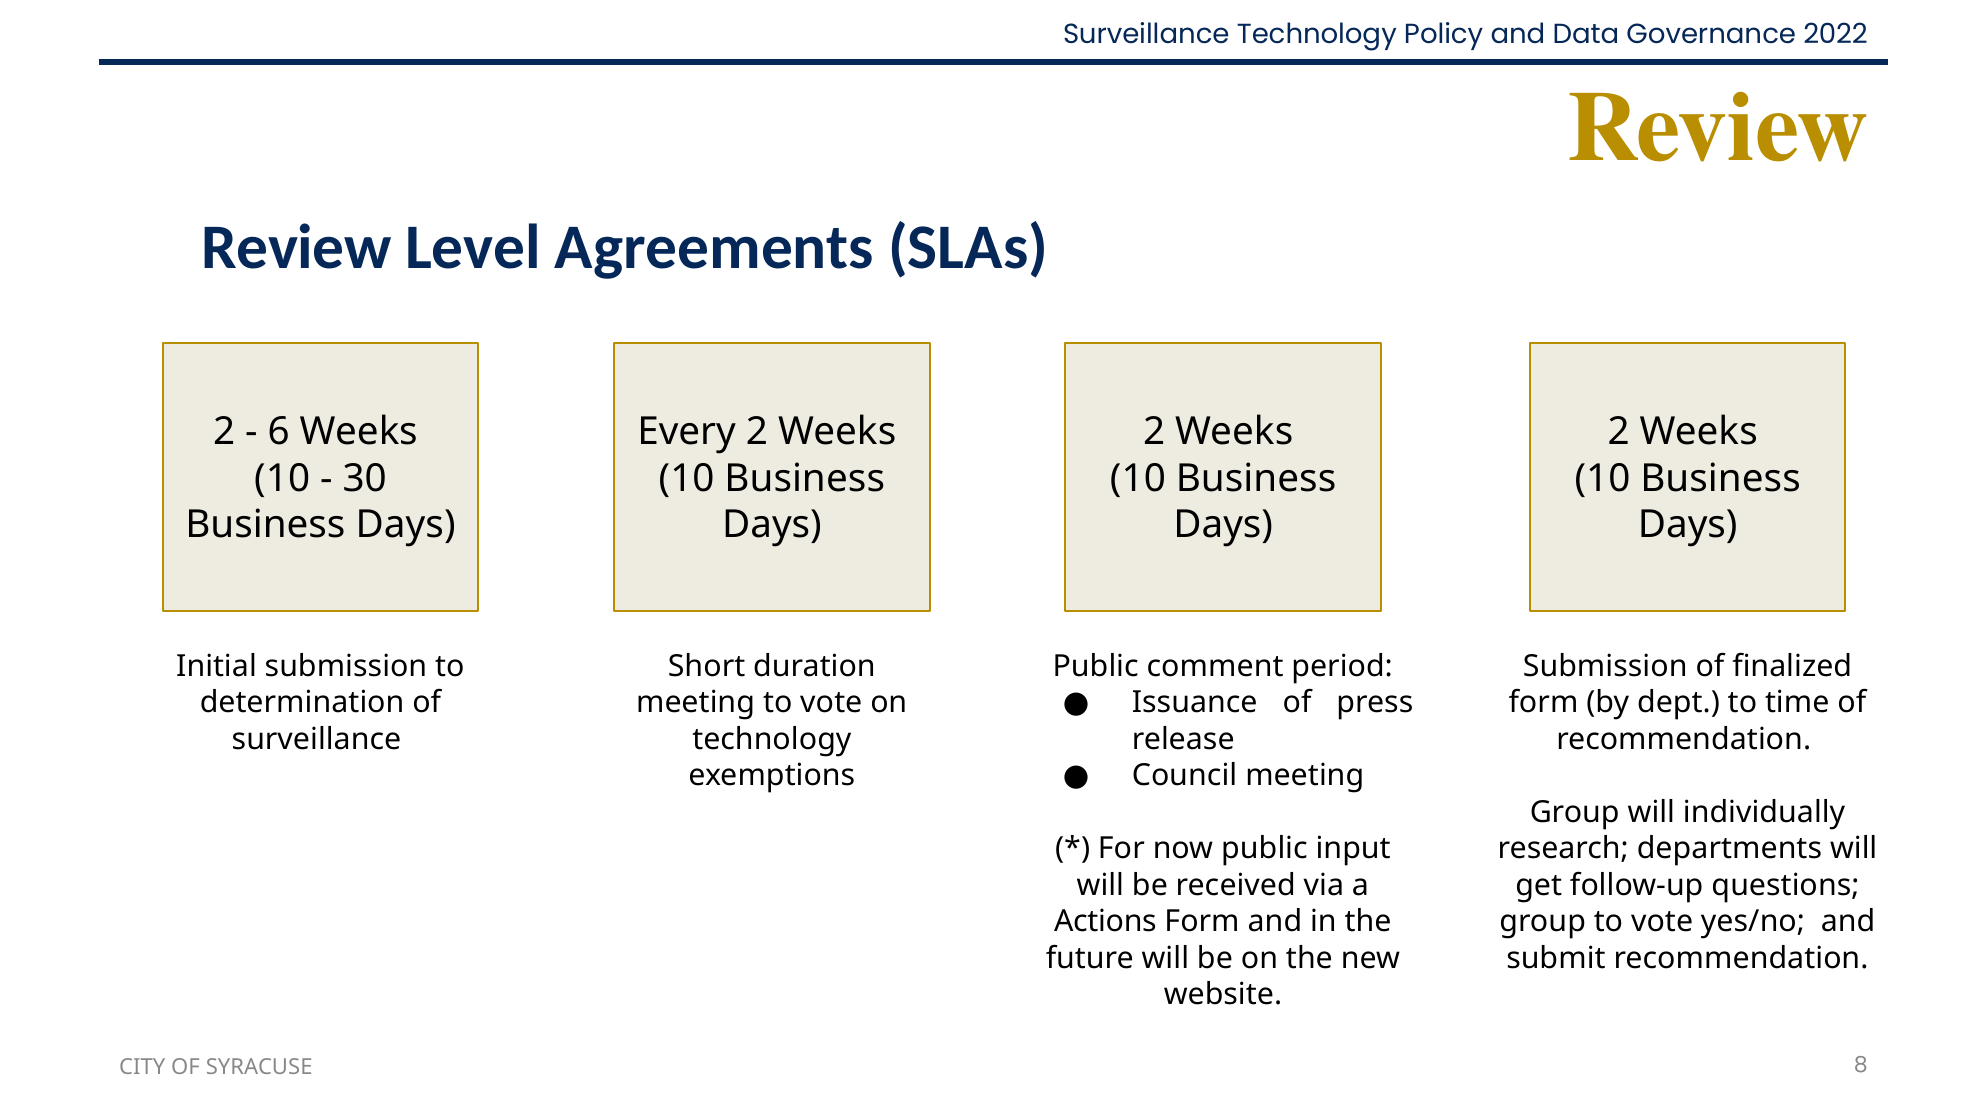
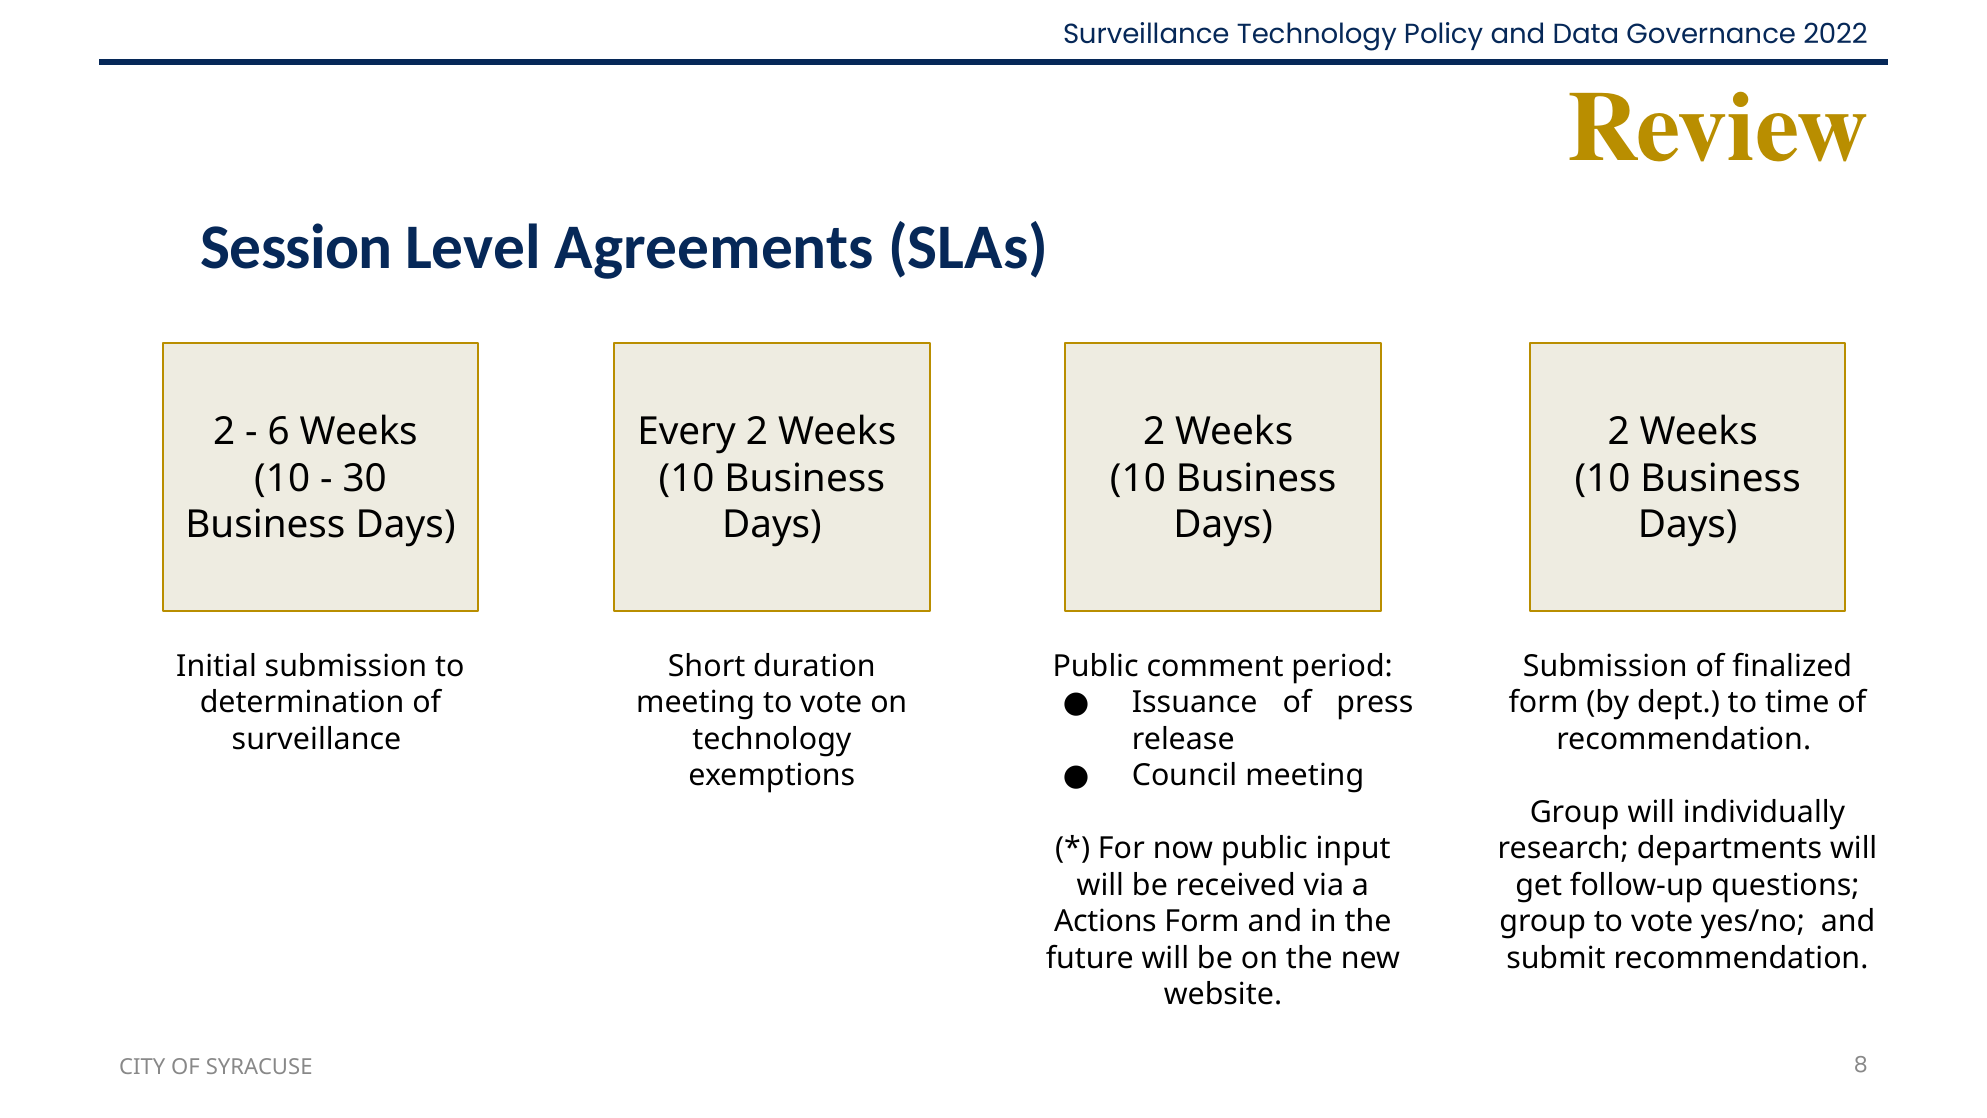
Review at (297, 247): Review -> Session
